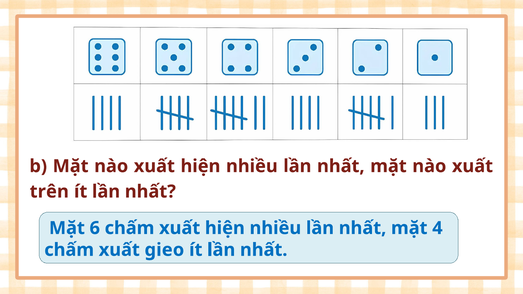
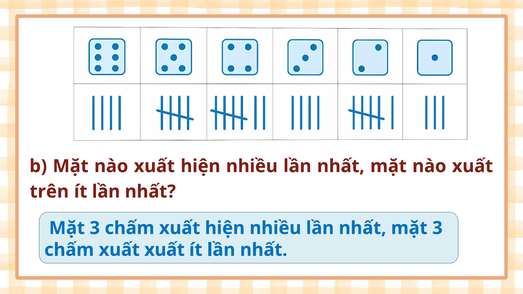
6 at (95, 228): 6 -> 3
4 at (437, 228): 4 -> 3
xuất gieo: gieo -> xuất
